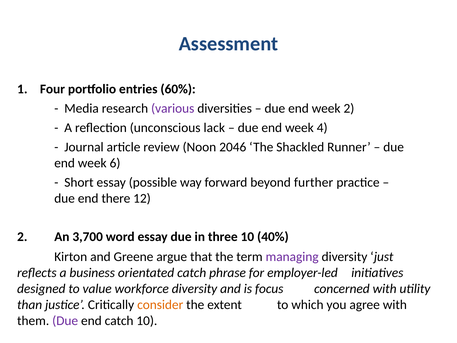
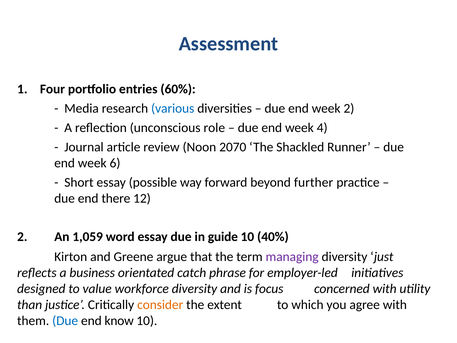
various colour: purple -> blue
lack: lack -> role
2046: 2046 -> 2070
3,700: 3,700 -> 1,059
three: three -> guide
Due at (65, 321) colour: purple -> blue
end catch: catch -> know
